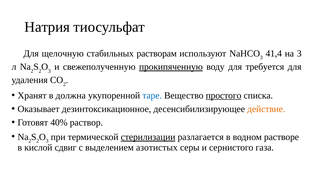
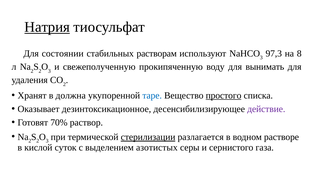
Натрия underline: none -> present
щелочную: щелочную -> состоянии
41,4: 41,4 -> 97,3
на 3: 3 -> 8
прокипяченную underline: present -> none
требуется: требуется -> вынимать
действие colour: orange -> purple
40%: 40% -> 70%
сдвиг: сдвиг -> суток
